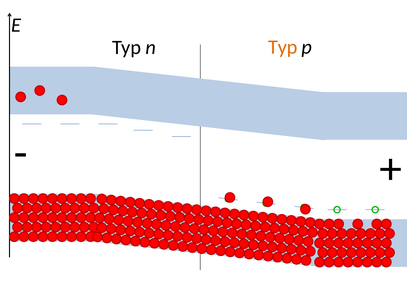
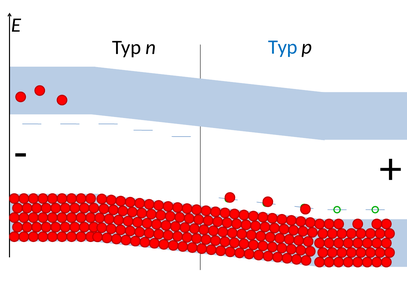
Typ at (283, 47) colour: orange -> blue
